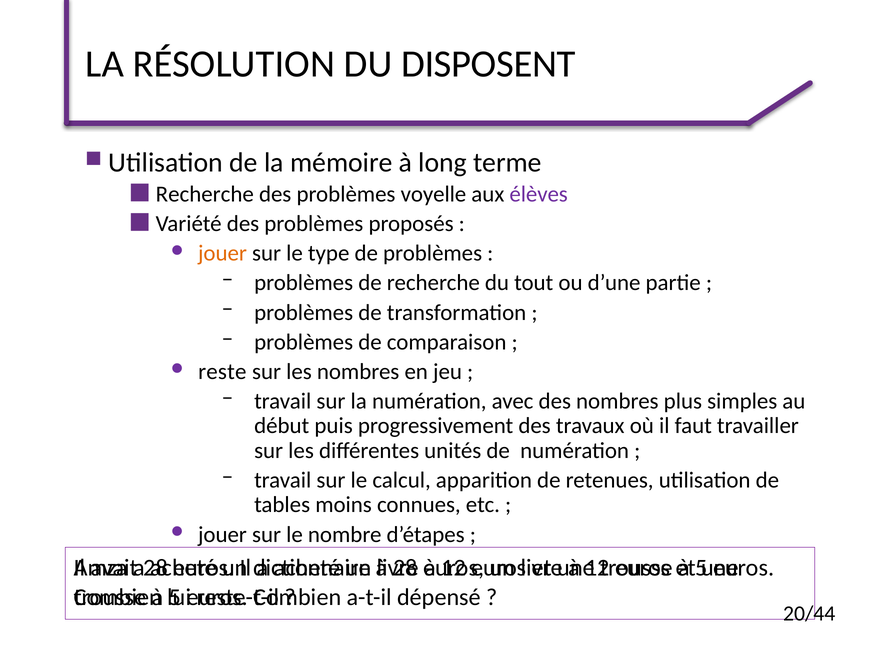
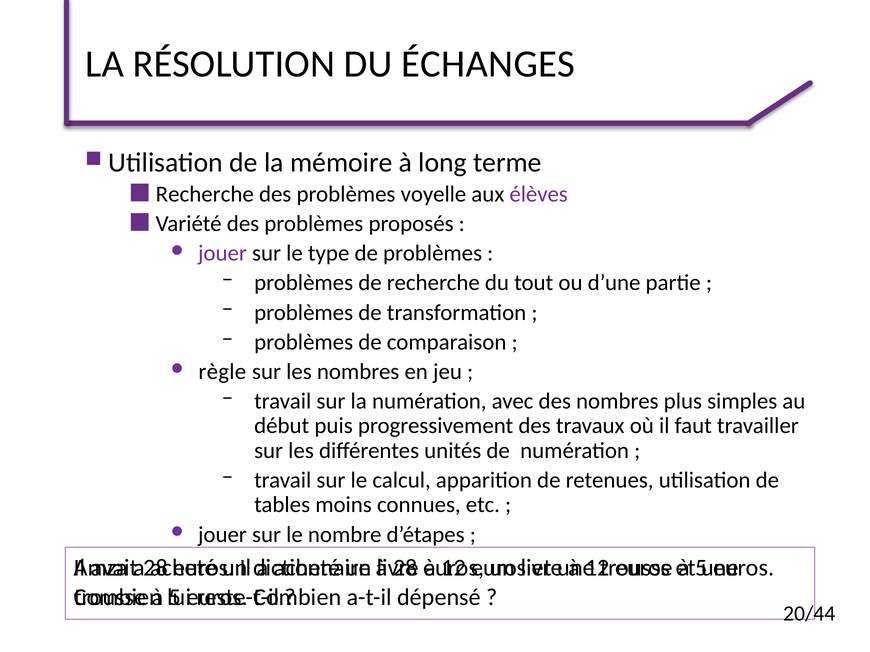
DISPOSENT: DISPOSENT -> ÉCHANGES
jouer at (222, 254) colour: orange -> purple
reste: reste -> règle
